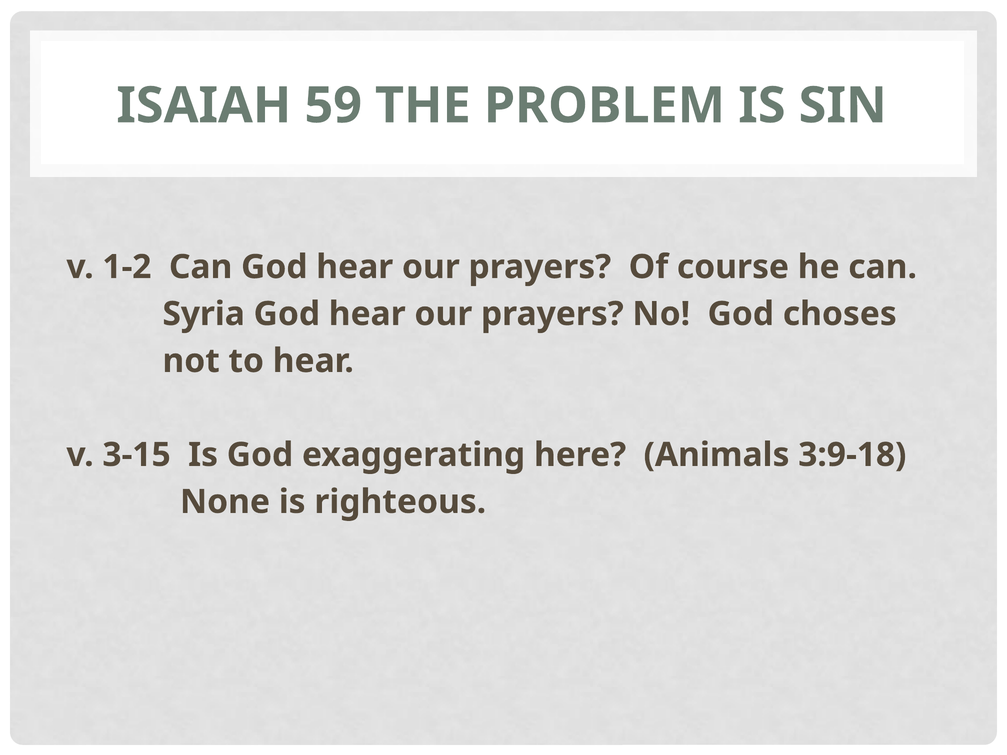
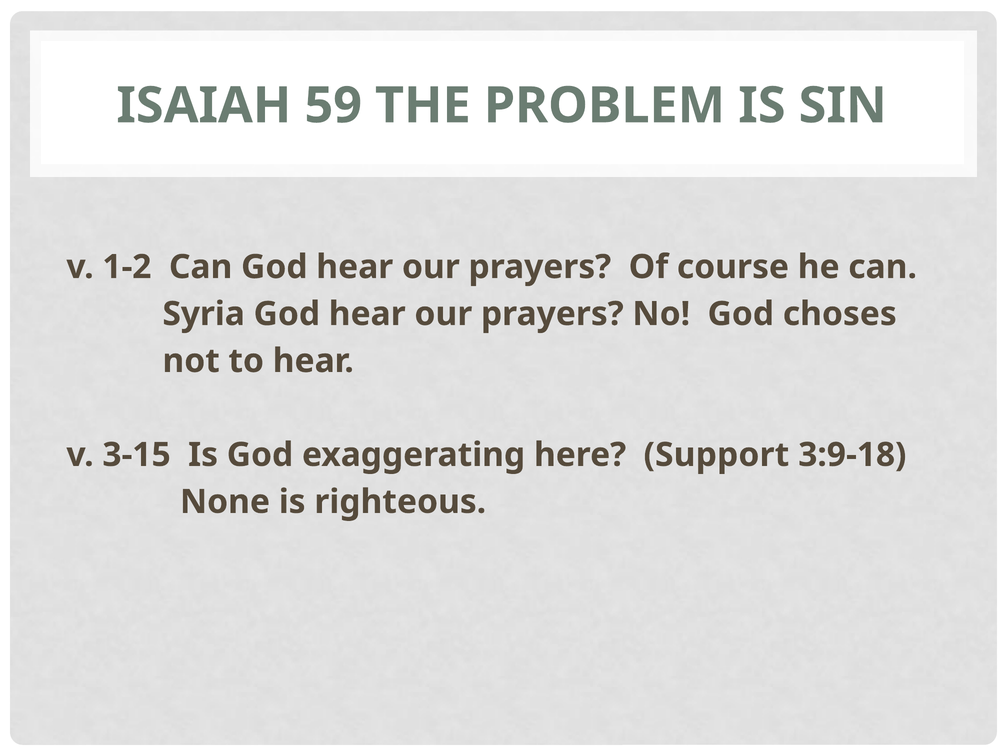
Animals: Animals -> Support
